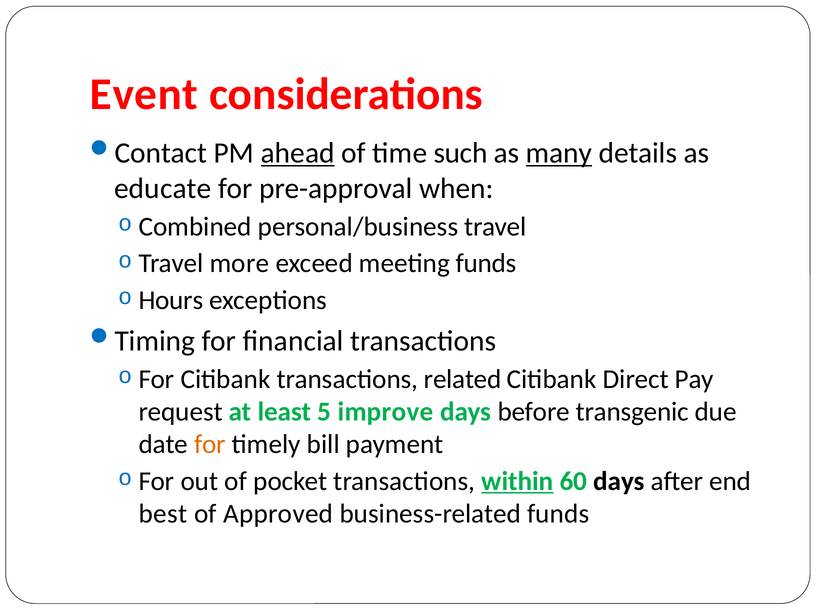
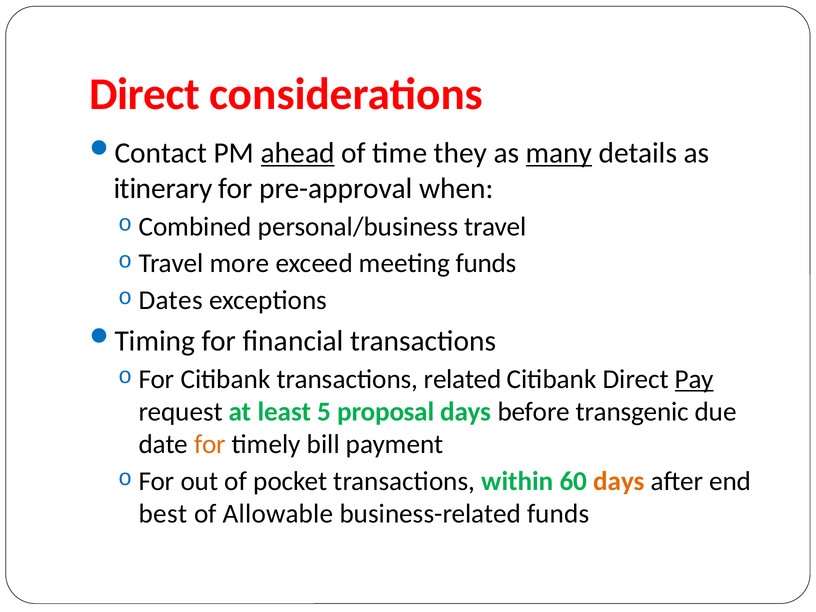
Event at (144, 94): Event -> Direct
such: such -> they
educate: educate -> itinerary
Hours: Hours -> Dates
Pay underline: none -> present
improve: improve -> proposal
within underline: present -> none
days at (619, 481) colour: black -> orange
Approved: Approved -> Allowable
